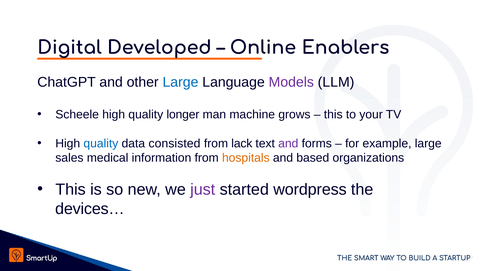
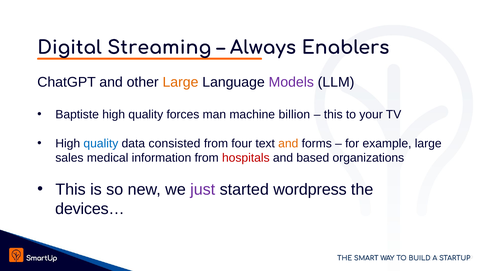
Developed: Developed -> Streaming
Online: Online -> Always
Large at (180, 82) colour: blue -> orange
Scheele: Scheele -> Baptiste
longer: longer -> forces
grows: grows -> billion
lack: lack -> four
and at (288, 144) colour: purple -> orange
hospitals colour: orange -> red
